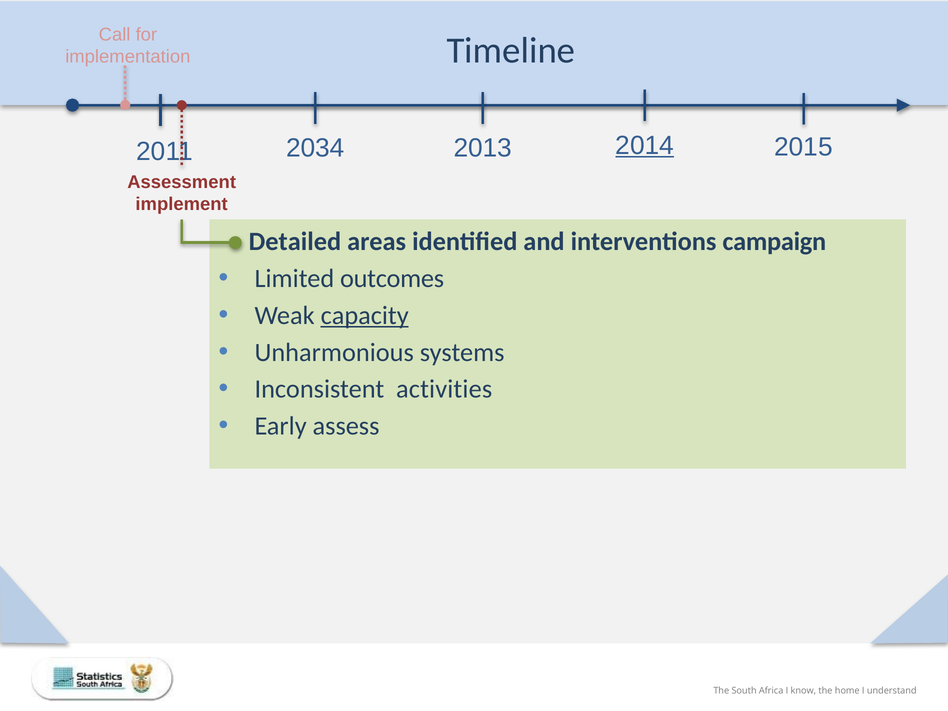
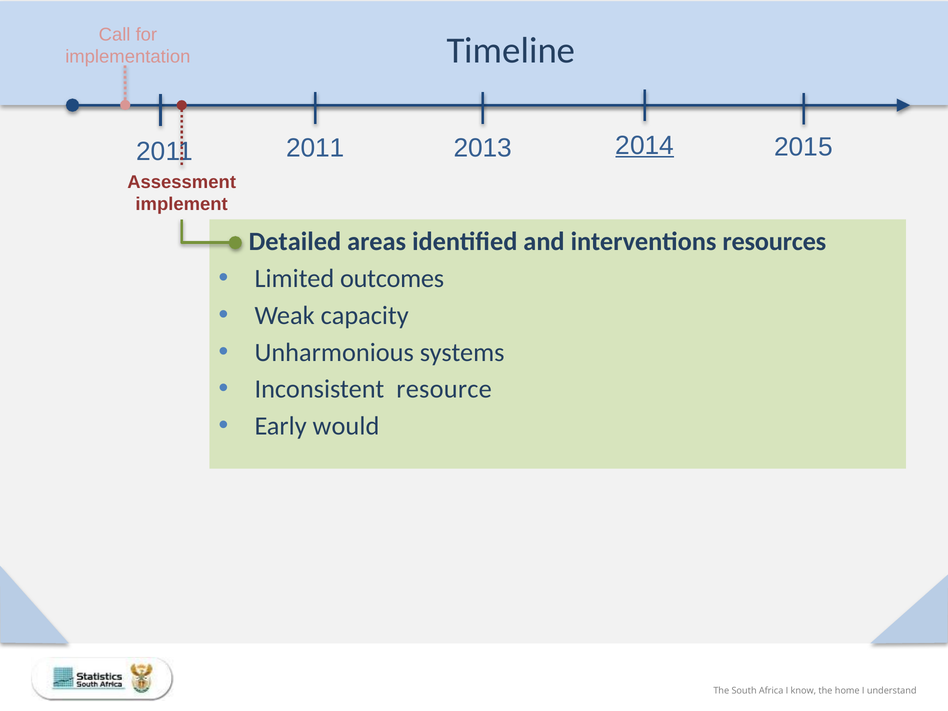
2034 at (315, 148): 2034 -> 2011
campaign: campaign -> resources
capacity underline: present -> none
activities: activities -> resource
assess: assess -> would
